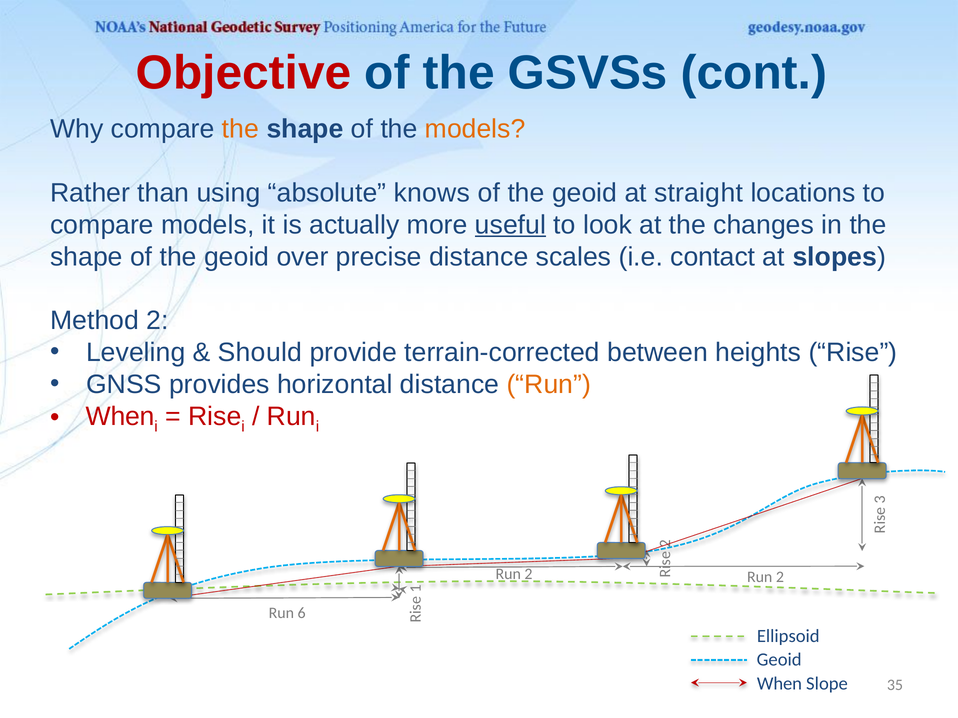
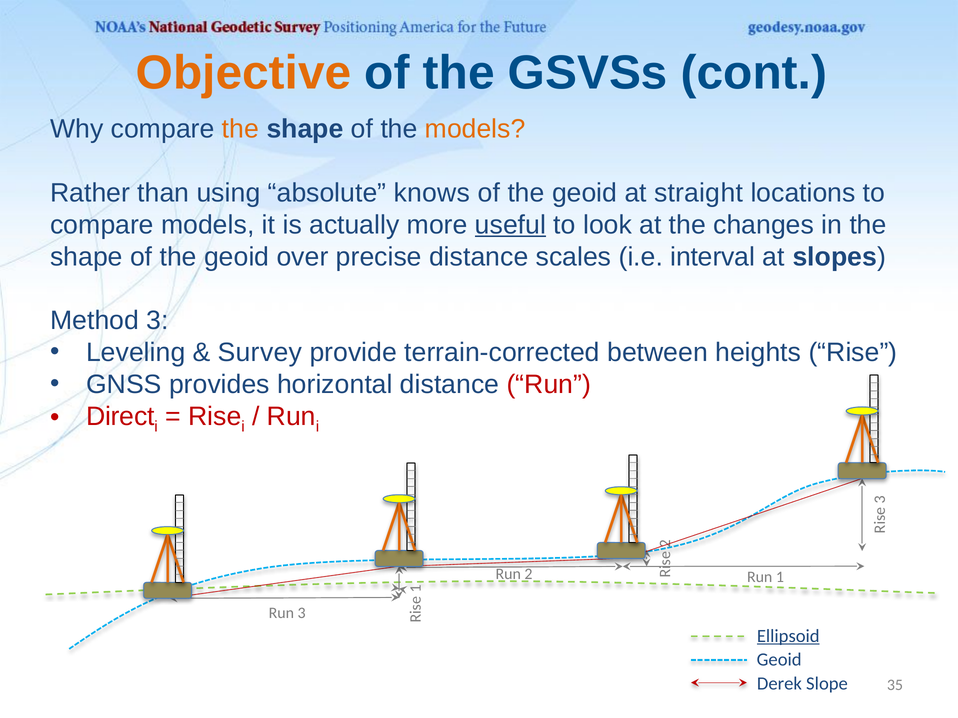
Objective colour: red -> orange
contact: contact -> interval
Method 2: 2 -> 3
Should: Should -> Survey
Run at (549, 385) colour: orange -> red
When at (120, 417): When -> Direct
2 at (780, 577): 2 -> 1
Run 6: 6 -> 3
Ellipsoid underline: none -> present
When at (779, 684): When -> Derek
